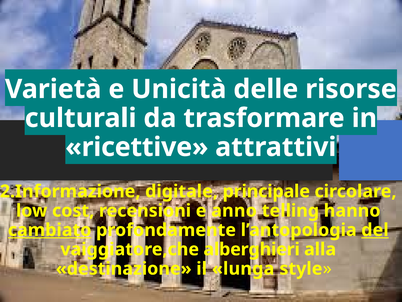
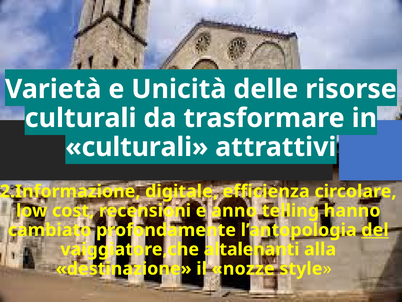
ricettive at (137, 147): ricettive -> culturali
principale: principale -> efficienza
cambiato underline: present -> none
alberghieri: alberghieri -> altalenanti
lunga: lunga -> nozze
